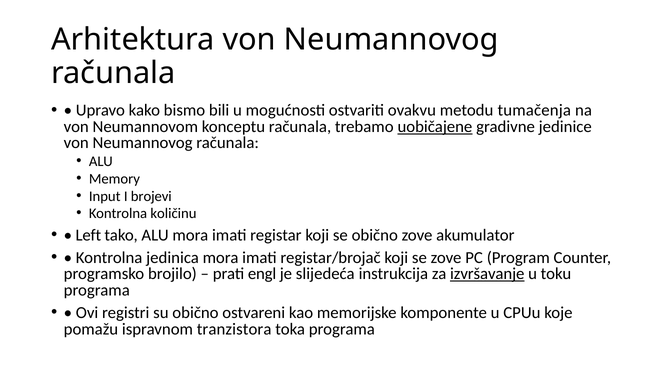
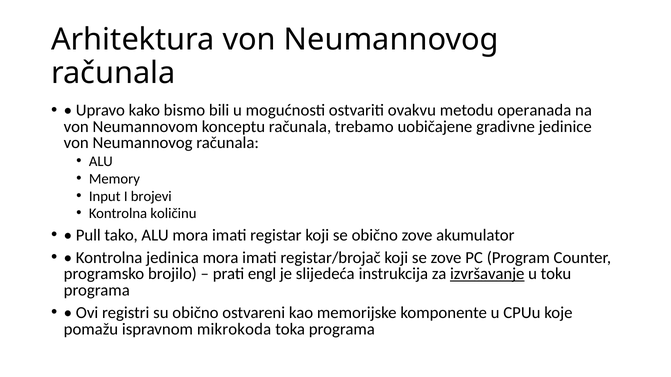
tumačenja: tumačenja -> operanada
uobičajene underline: present -> none
Left: Left -> Pull
tranzistora: tranzistora -> mikrokoda
